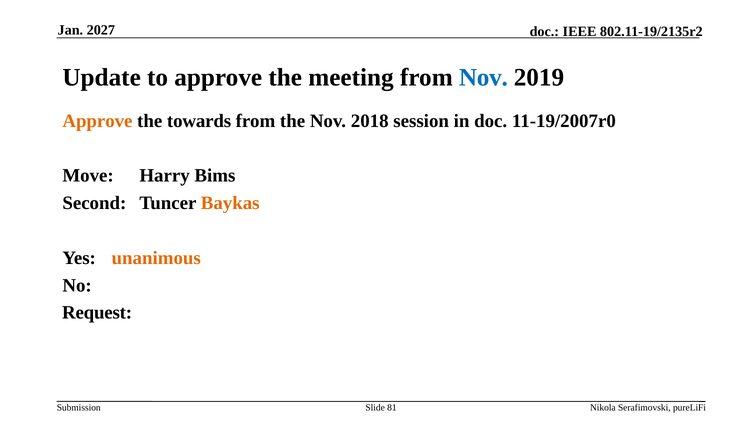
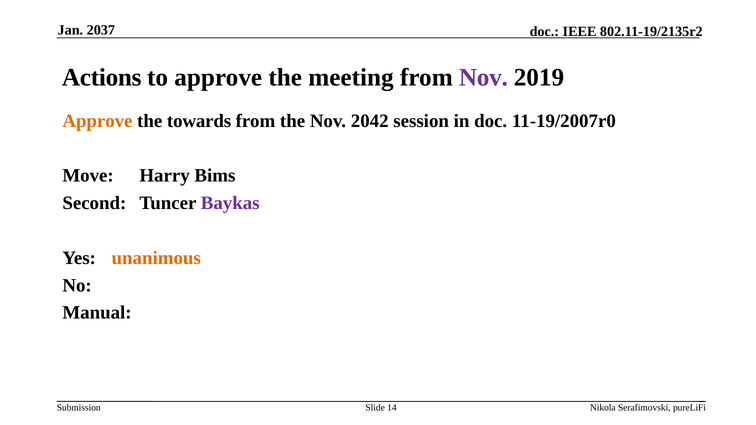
2027: 2027 -> 2037
Update: Update -> Actions
Nov at (483, 77) colour: blue -> purple
2018: 2018 -> 2042
Baykas colour: orange -> purple
Request: Request -> Manual
81: 81 -> 14
